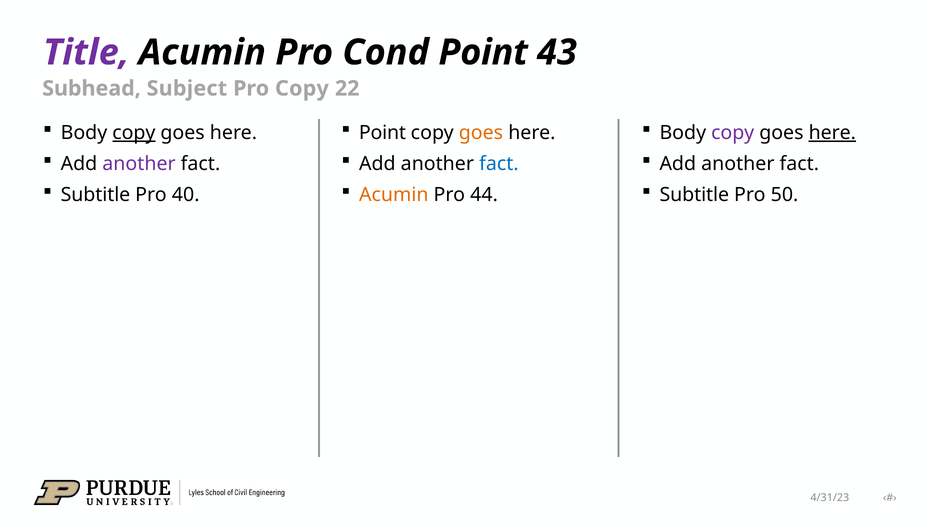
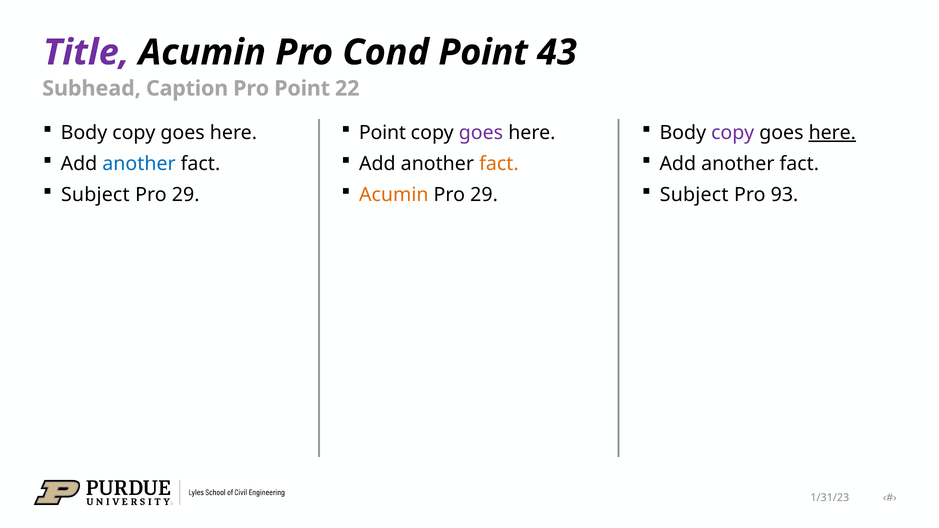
Subject: Subject -> Caption
Pro Copy: Copy -> Point
copy at (134, 133) underline: present -> none
goes at (481, 133) colour: orange -> purple
another at (139, 164) colour: purple -> blue
fact at (499, 164) colour: blue -> orange
Subtitle at (95, 195): Subtitle -> Subject
40 at (186, 195): 40 -> 29
44 at (484, 195): 44 -> 29
Subtitle at (694, 195): Subtitle -> Subject
50: 50 -> 93
4/31/23: 4/31/23 -> 1/31/23
